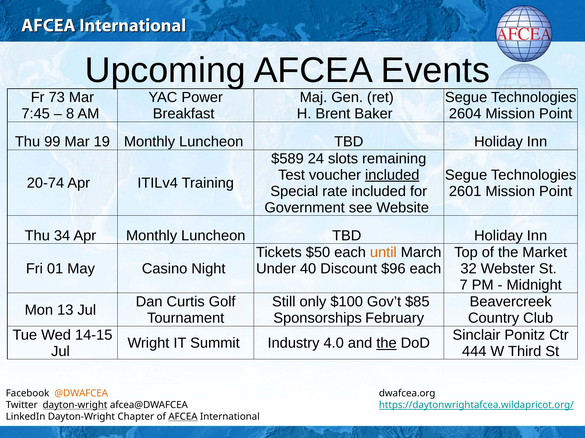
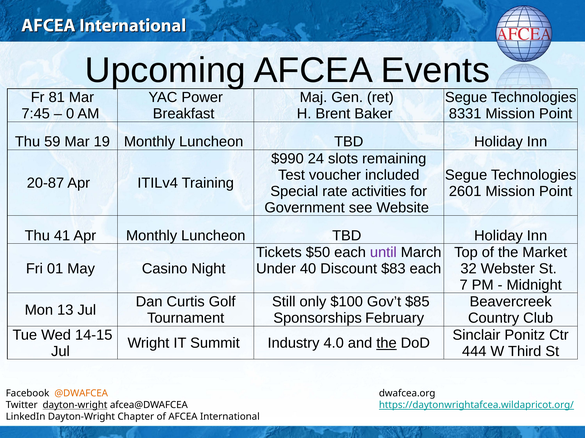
73: 73 -> 81
8: 8 -> 0
2604: 2604 -> 8331
99: 99 -> 59
$589: $589 -> $990
included at (392, 175) underline: present -> none
20-74: 20-74 -> 20-87
rate included: included -> activities
34: 34 -> 41
until colour: orange -> purple
$96: $96 -> $83
AFCEA at (183, 417) underline: present -> none
